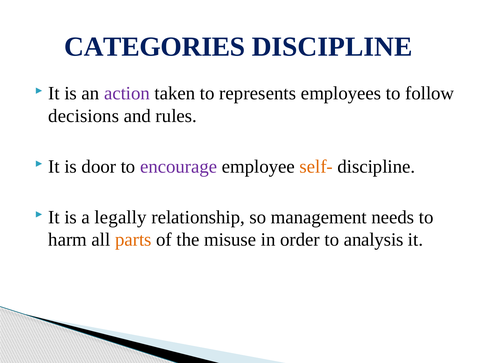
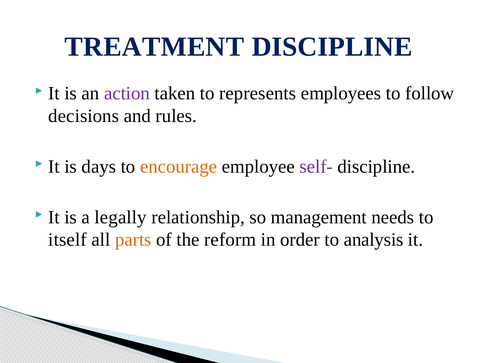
CATEGORIES: CATEGORIES -> TREATMENT
door: door -> days
encourage colour: purple -> orange
self- colour: orange -> purple
harm: harm -> itself
misuse: misuse -> reform
